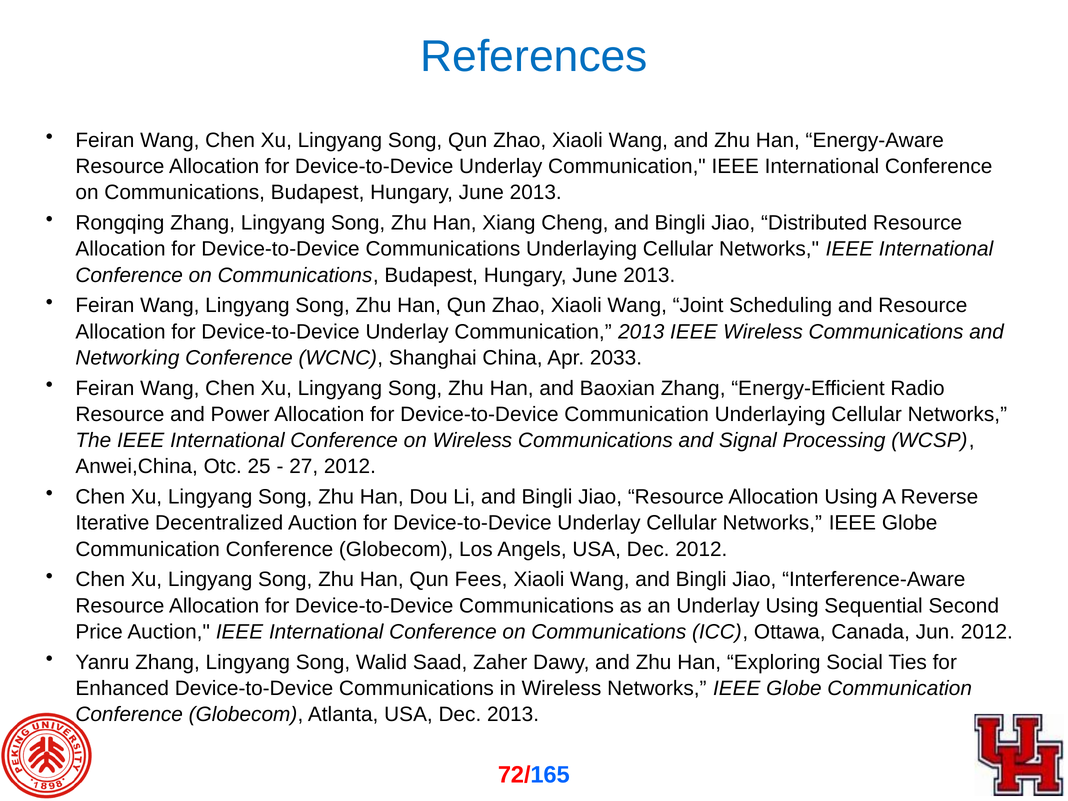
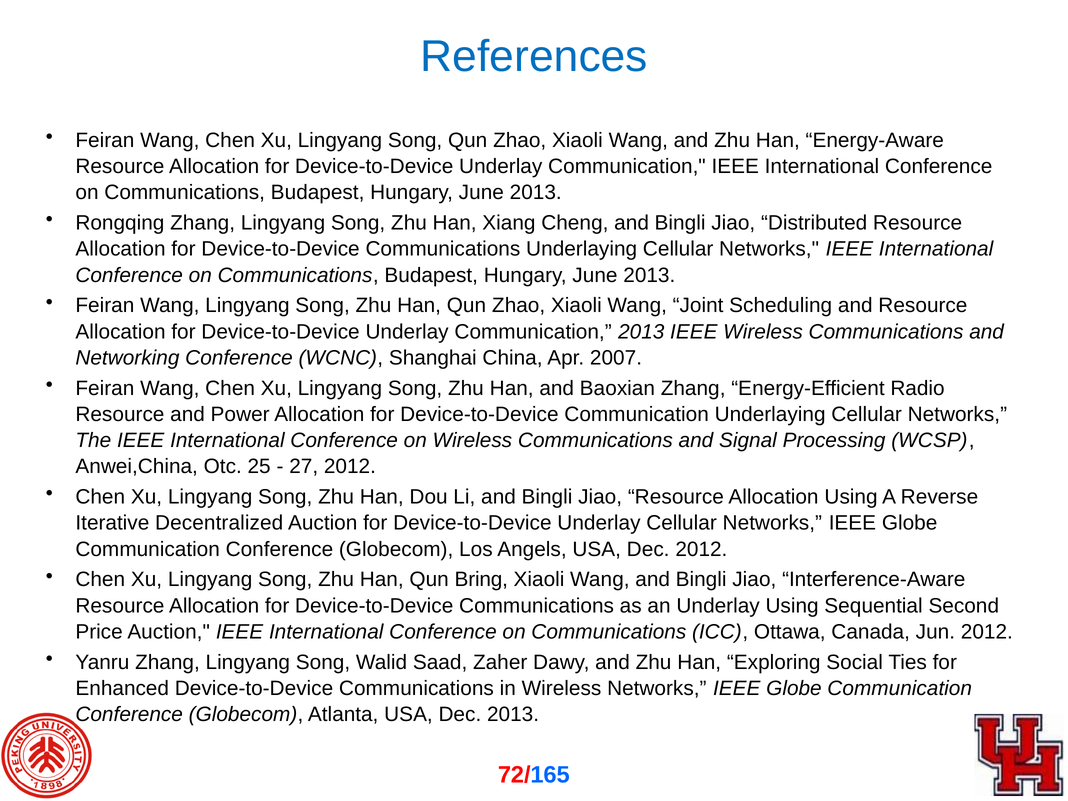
2033: 2033 -> 2007
Fees: Fees -> Bring
